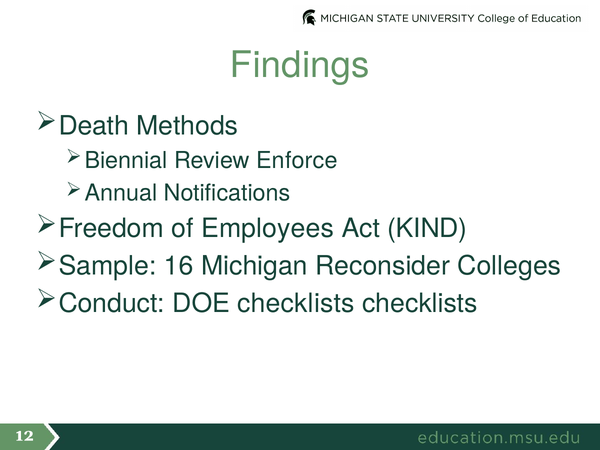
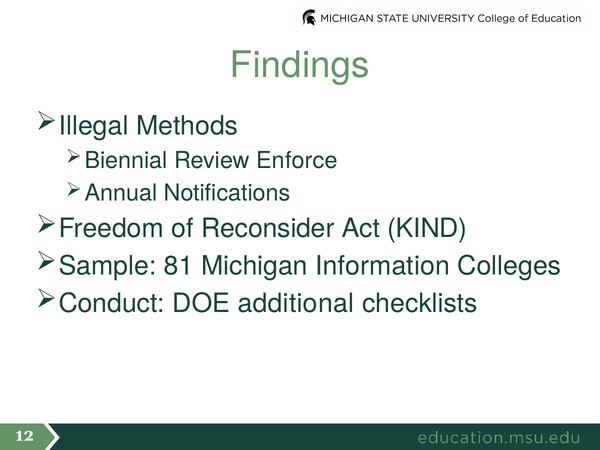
Death: Death -> Illegal
Employees: Employees -> Reconsider
16: 16 -> 81
Reconsider: Reconsider -> Information
DOE checklists: checklists -> additional
